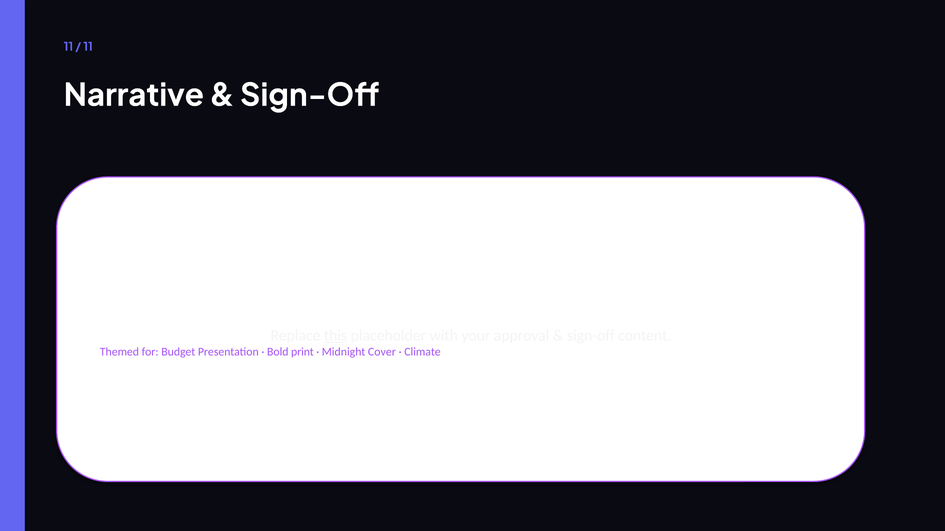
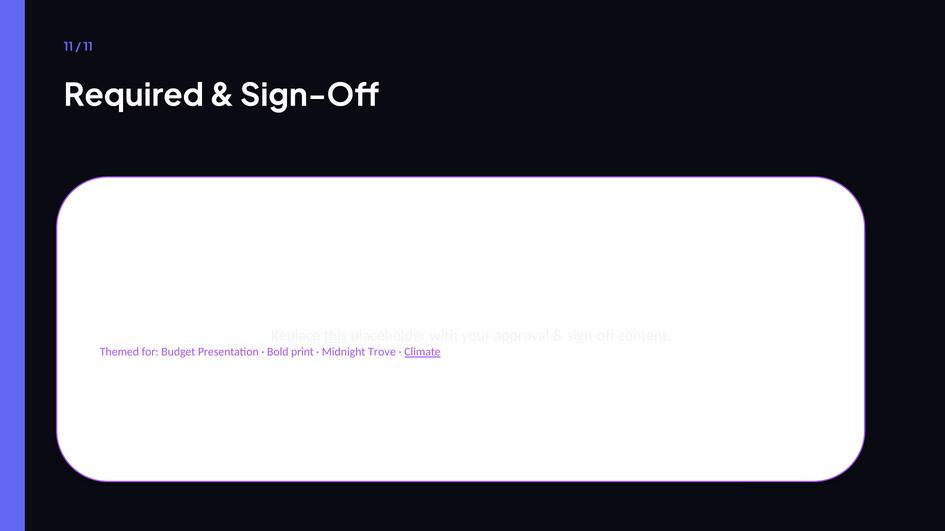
Narrative: Narrative -> Required
Cover: Cover -> Trove
Climate underline: none -> present
